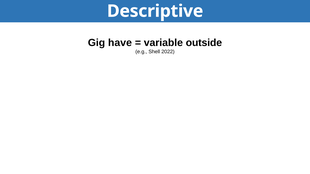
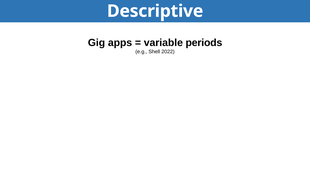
have: have -> apps
outside: outside -> periods
